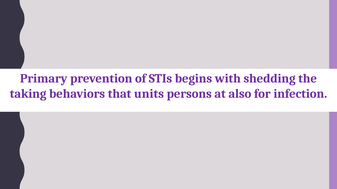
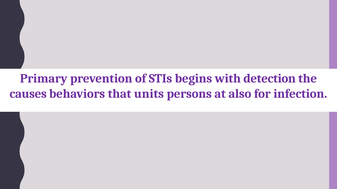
shedding: shedding -> detection
taking: taking -> causes
